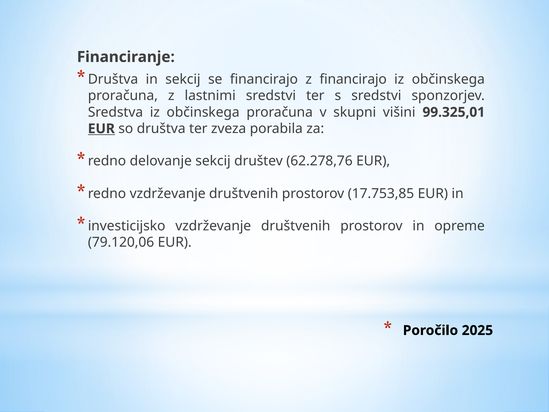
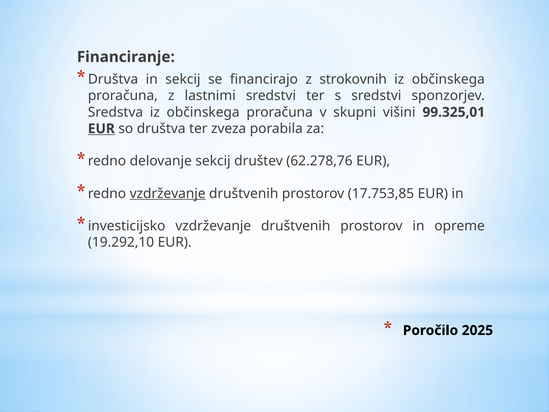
z financirajo: financirajo -> strokovnih
vzdrževanje at (168, 193) underline: none -> present
79.120,06: 79.120,06 -> 19.292,10
